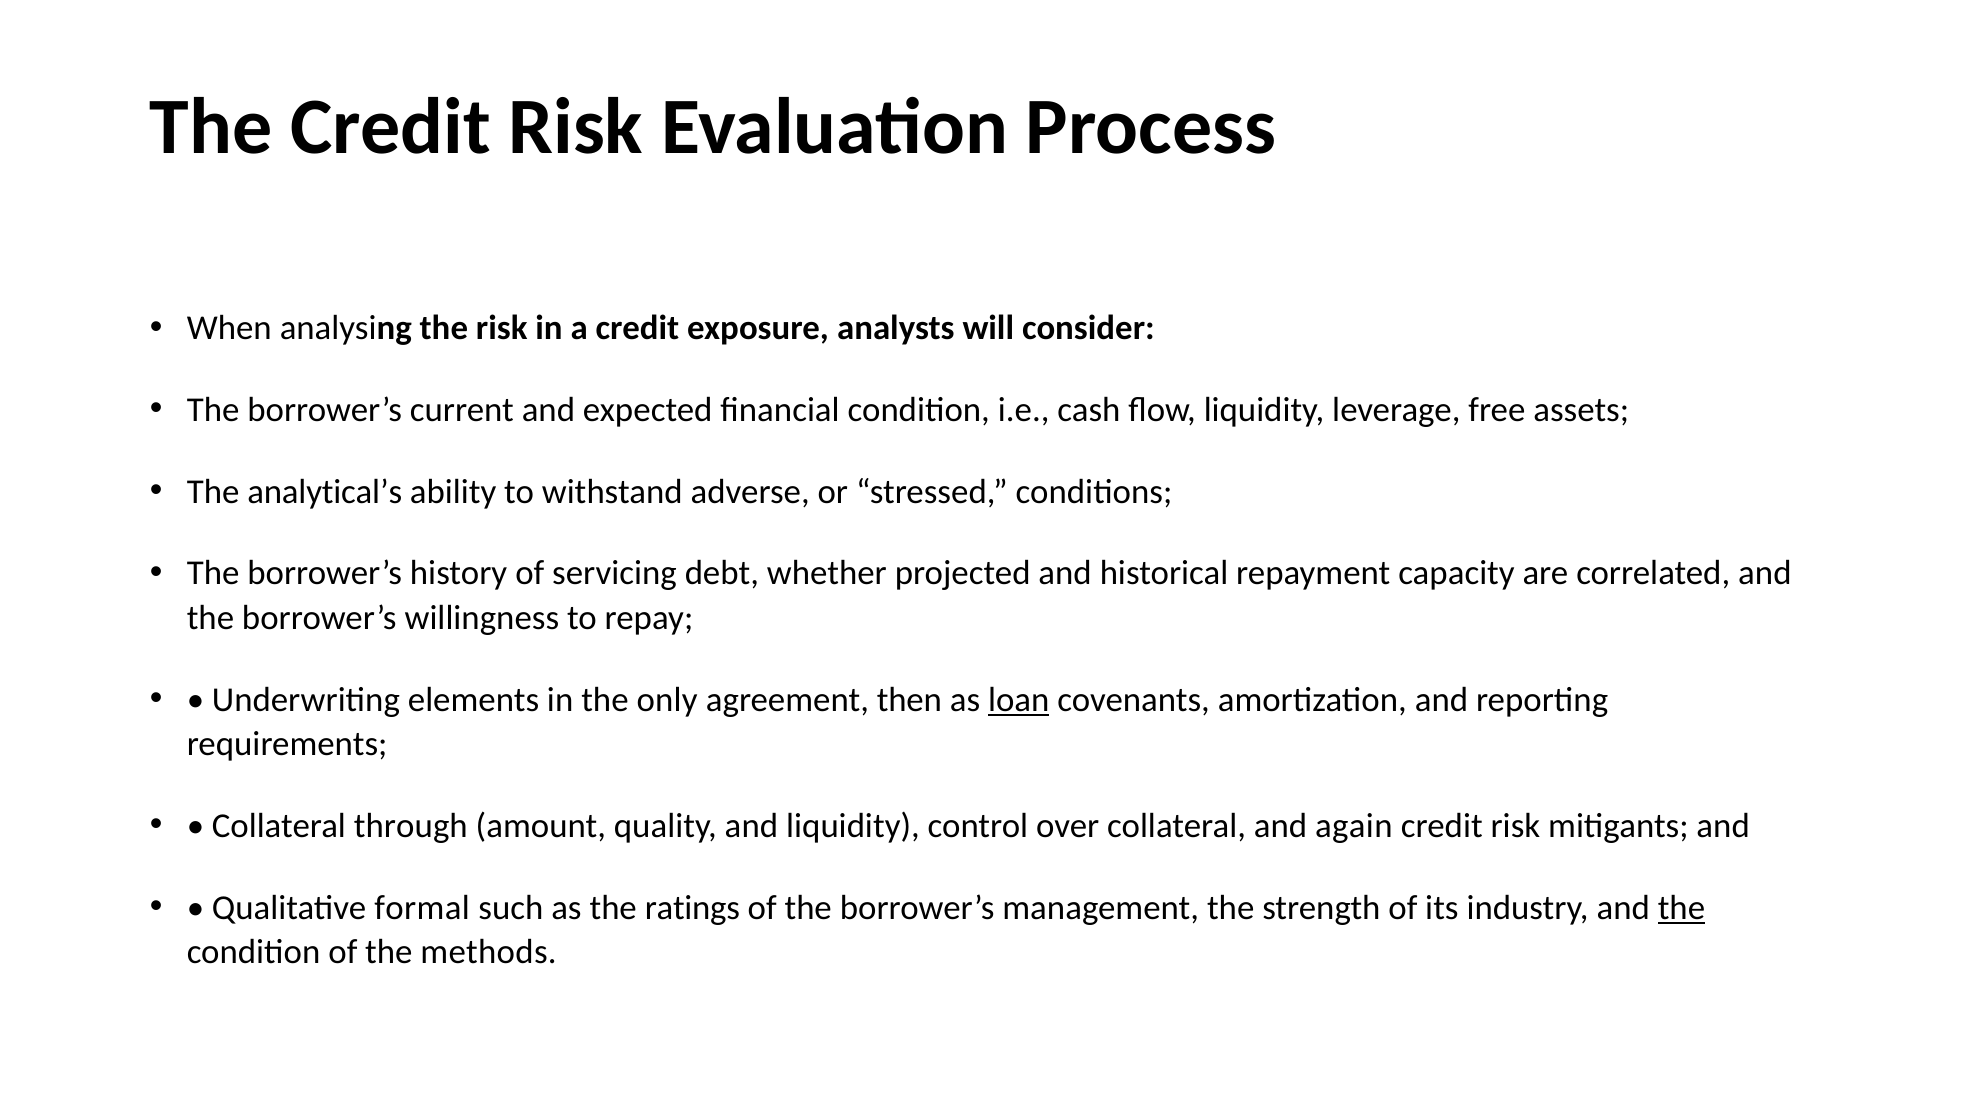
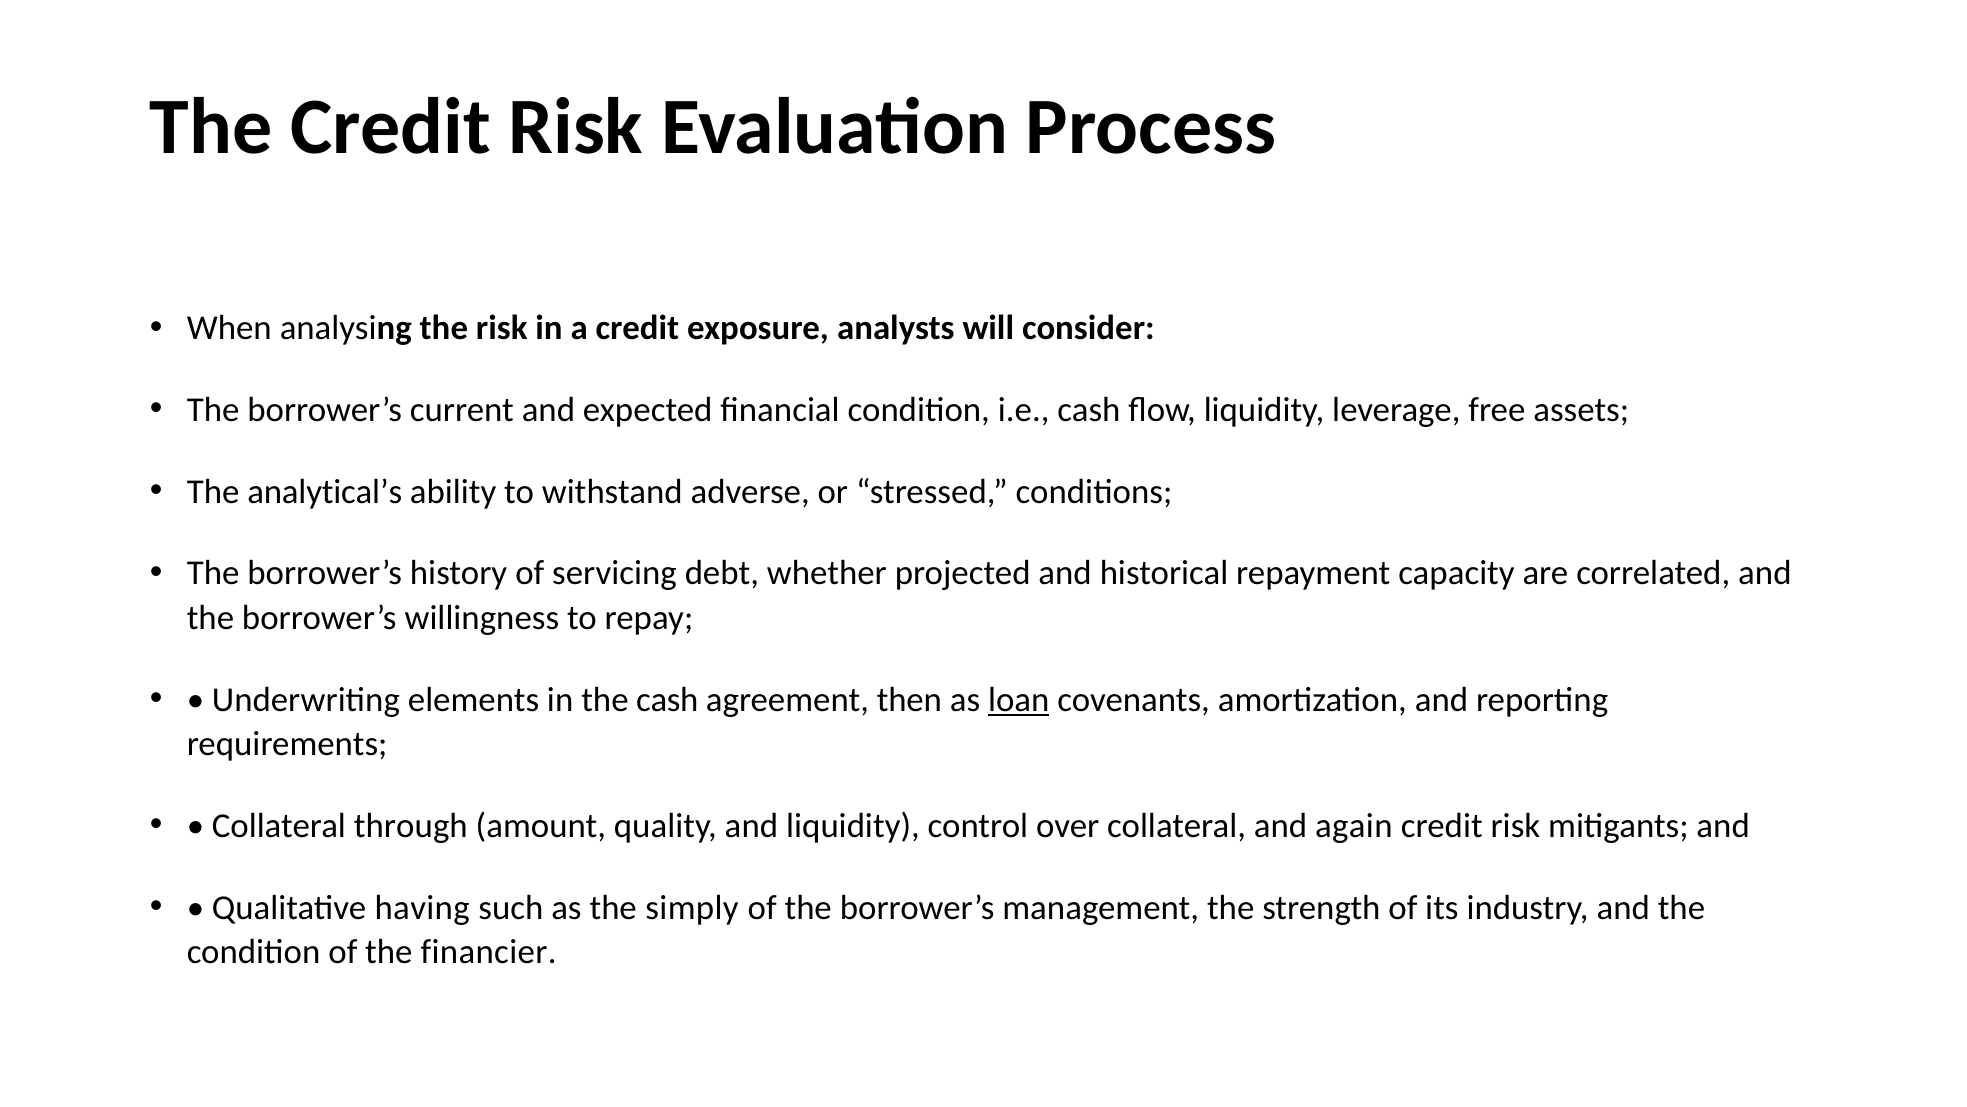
the only: only -> cash
formal: formal -> having
ratings: ratings -> simply
the at (1681, 907) underline: present -> none
methods: methods -> financier
